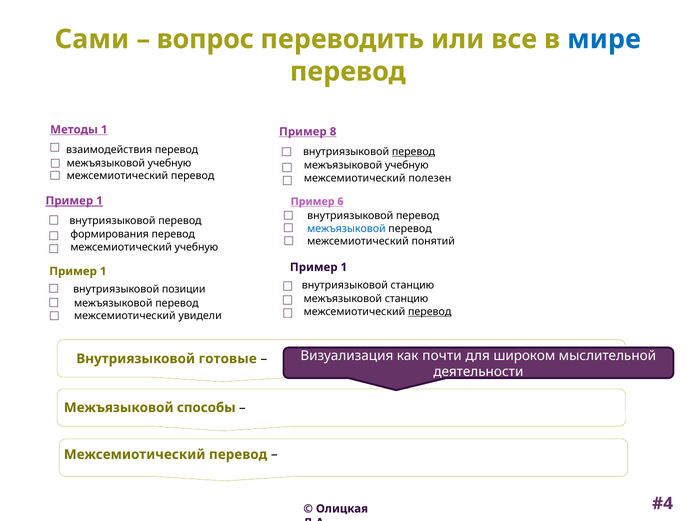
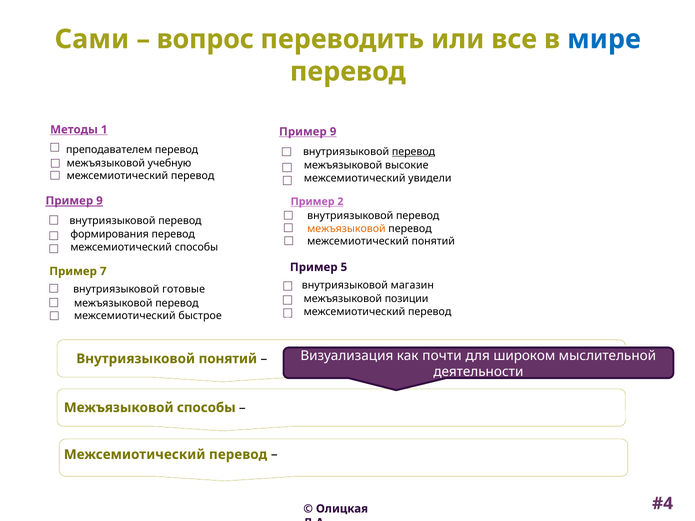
8 at (333, 132): 8 -> 9
взаимодействия: взаимодействия -> преподавателем
учебную at (407, 165): учебную -> высокие
полезен: полезен -> увидели
1 at (99, 201): 1 -> 9
6: 6 -> 2
межъязыковой at (346, 229) colour: blue -> orange
межсемиотический учебную: учебную -> способы
1 at (344, 267): 1 -> 5
1 at (103, 271): 1 -> 7
внутриязыковой станцию: станцию -> магазин
позиции: позиции -> готовые
межъязыковой станцию: станцию -> позиции
перевод at (430, 312) underline: present -> none
увидели: увидели -> быстрое
Внутриязыковой готовые: готовые -> понятий
